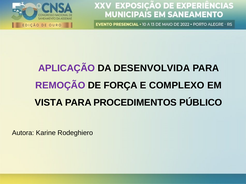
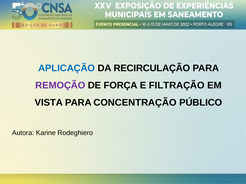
APLICAÇÃO colour: purple -> blue
DESENVOLVIDA: DESENVOLVIDA -> RECIRCULAÇÃO
COMPLEXO: COMPLEXO -> FILTRAÇÃO
PROCEDIMENTOS: PROCEDIMENTOS -> CONCENTRAÇÃO
